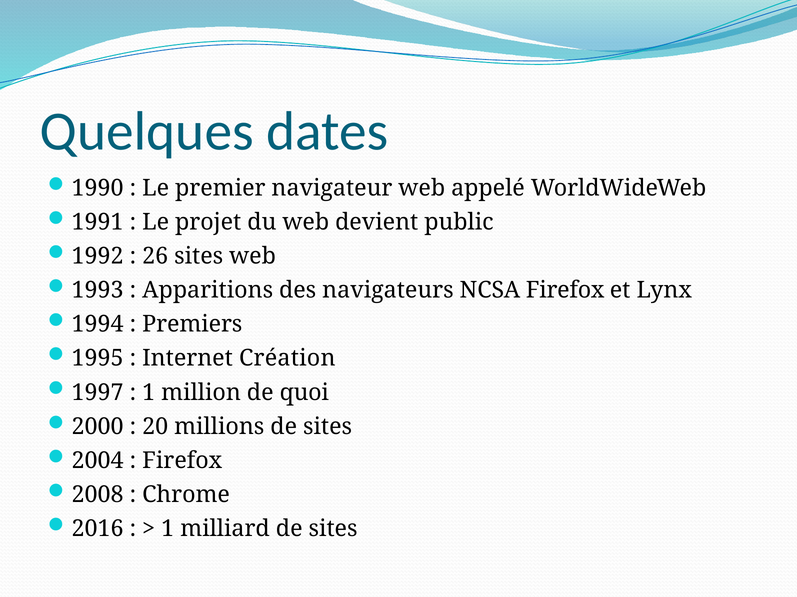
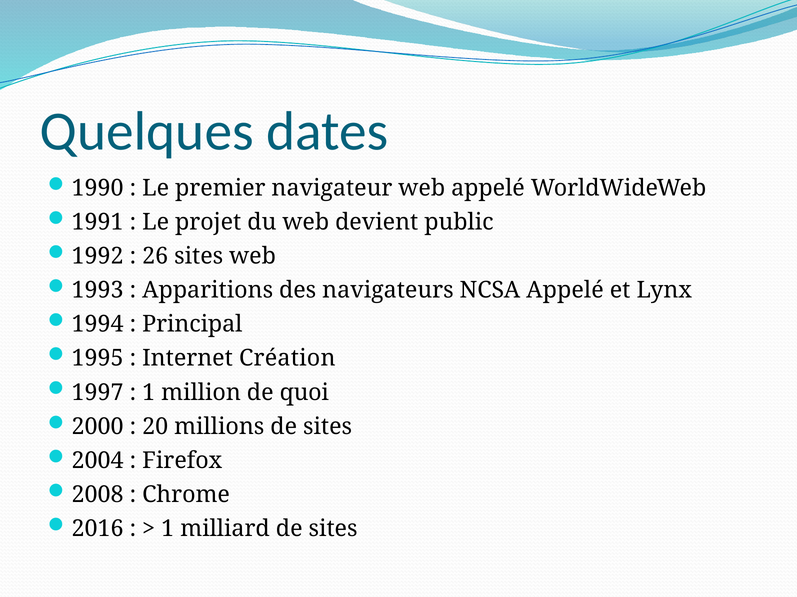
NCSA Firefox: Firefox -> Appelé
Premiers: Premiers -> Principal
